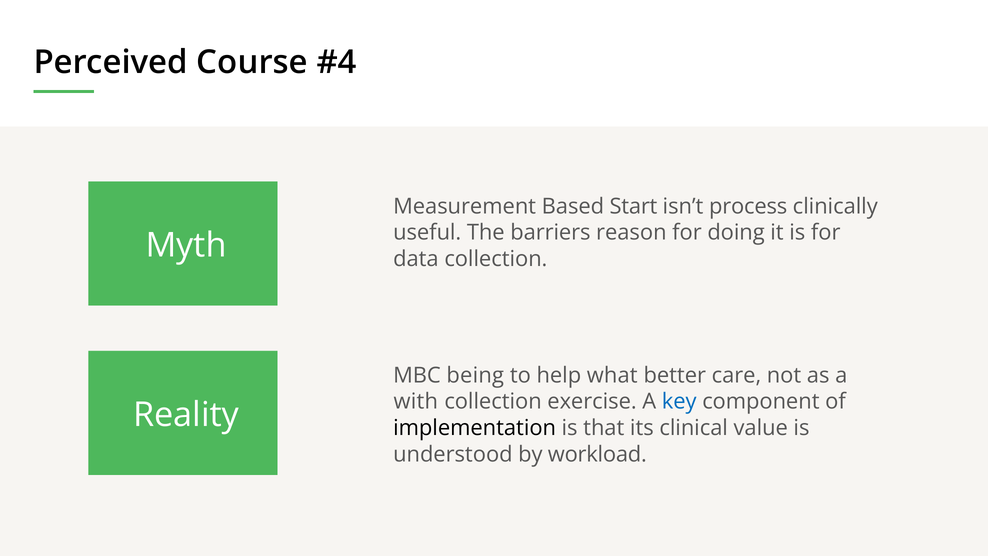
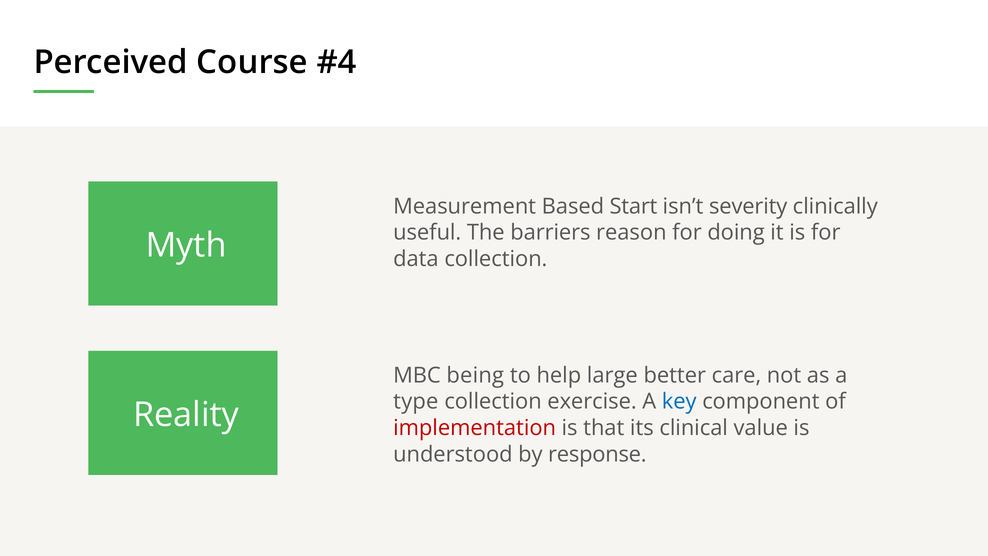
process: process -> severity
what: what -> large
with: with -> type
implementation colour: black -> red
workload: workload -> response
